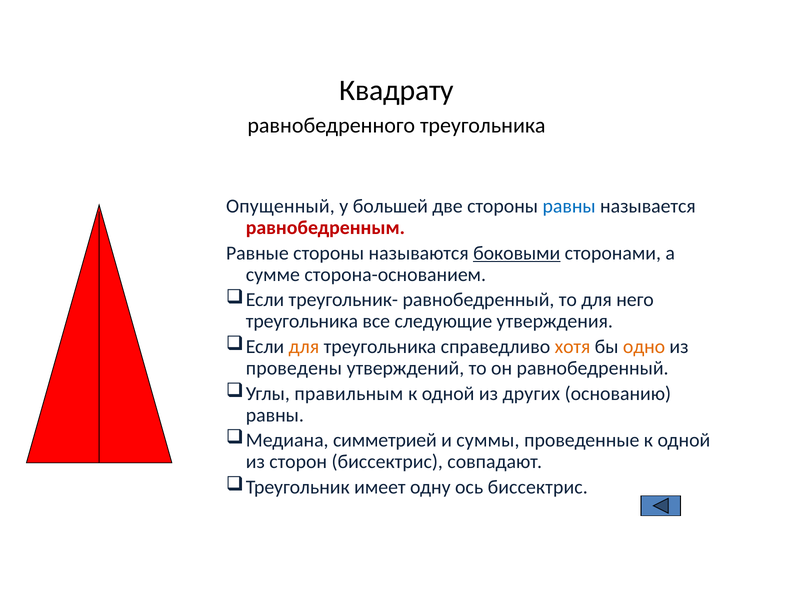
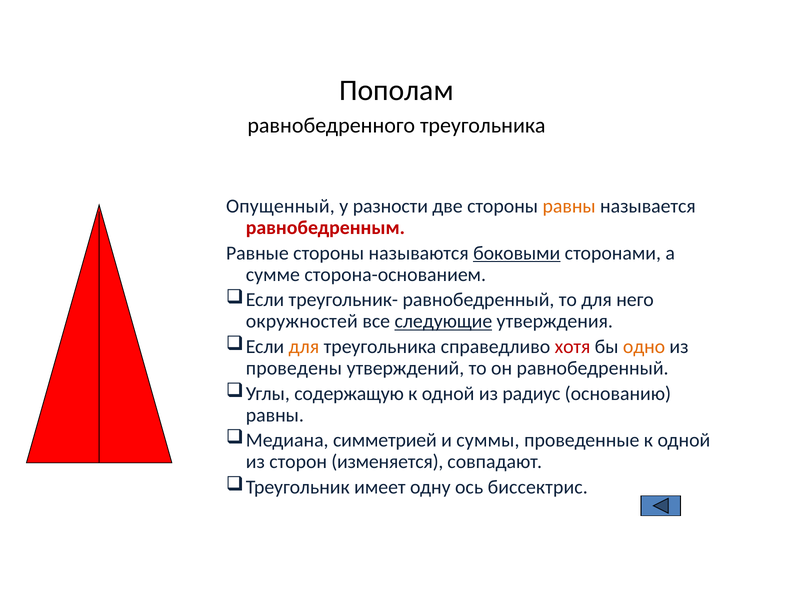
Квадрату: Квадрату -> Пополам
большей: большей -> разности
равны at (569, 206) colour: blue -> orange
треугольника at (302, 321): треугольника -> окружностей
следующие underline: none -> present
хотя colour: orange -> red
правильным: правильным -> содержащую
других: других -> радиус
сторон биссектрис: биссектрис -> изменяется
